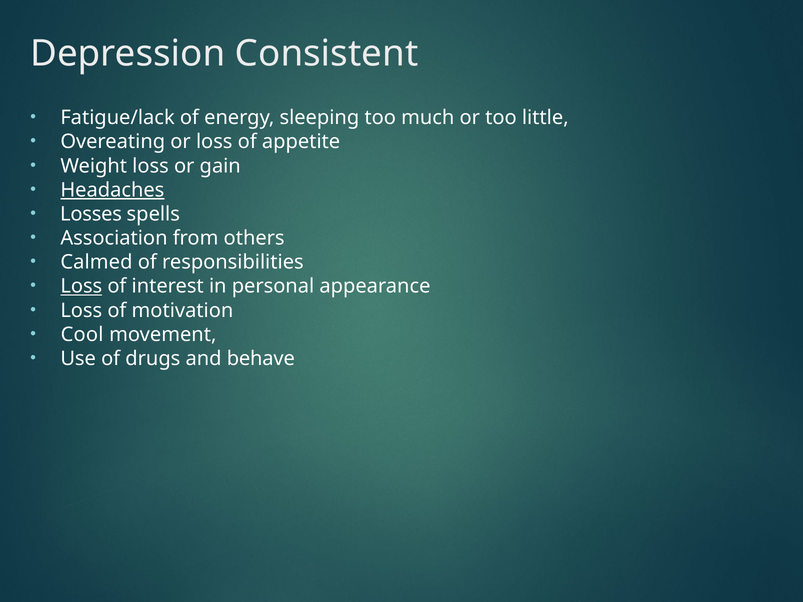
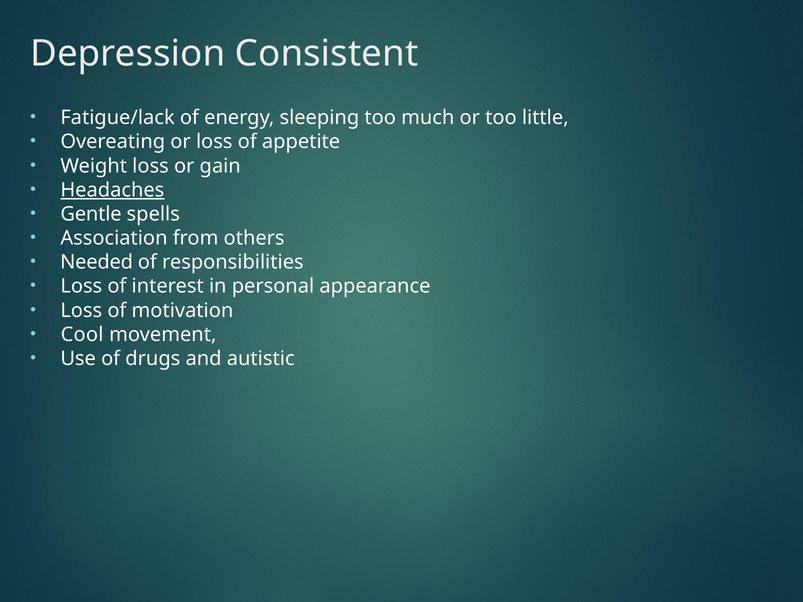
Losses: Losses -> Gentle
Calmed: Calmed -> Needed
Loss at (81, 286) underline: present -> none
behave: behave -> autistic
